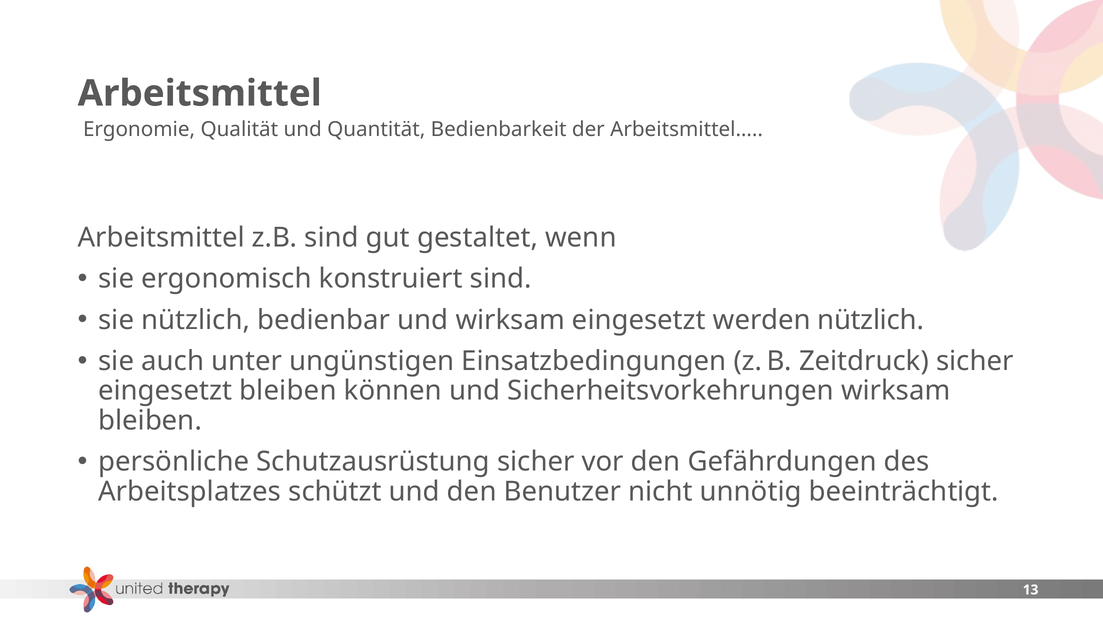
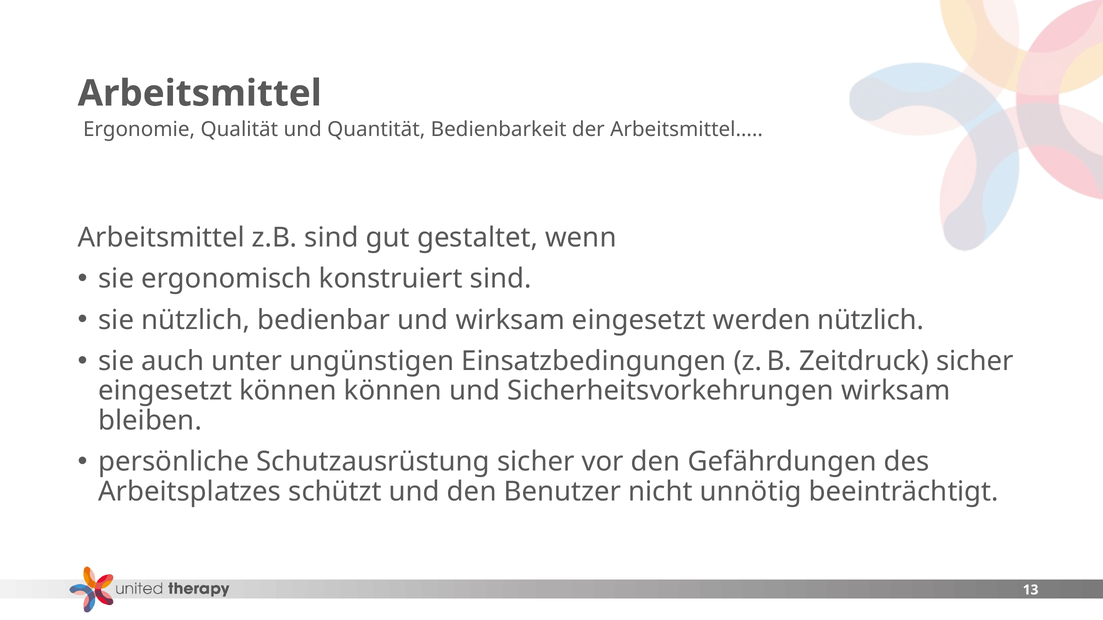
eingesetzt bleiben: bleiben -> können
